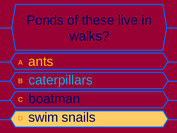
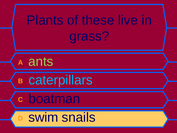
Ponds: Ponds -> Plants
walks: walks -> grass
ants colour: yellow -> light green
